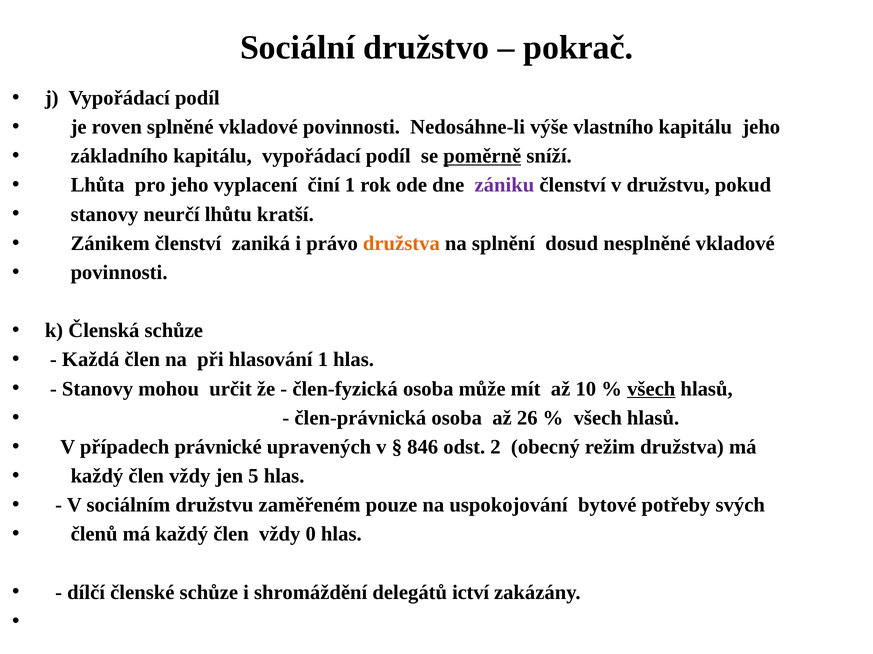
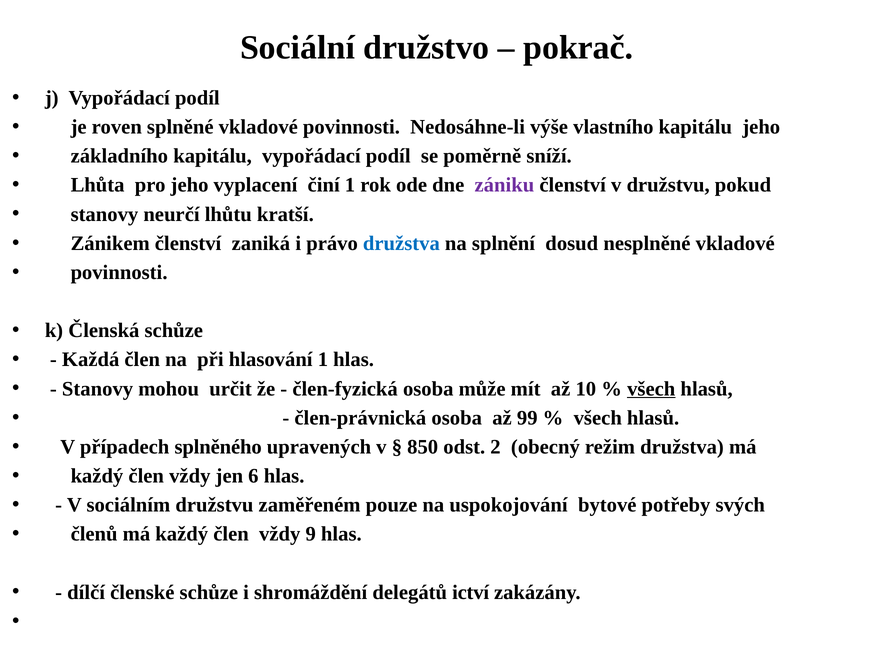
poměrně underline: present -> none
družstva at (401, 244) colour: orange -> blue
26: 26 -> 99
právnické: právnické -> splněného
846: 846 -> 850
5: 5 -> 6
0: 0 -> 9
